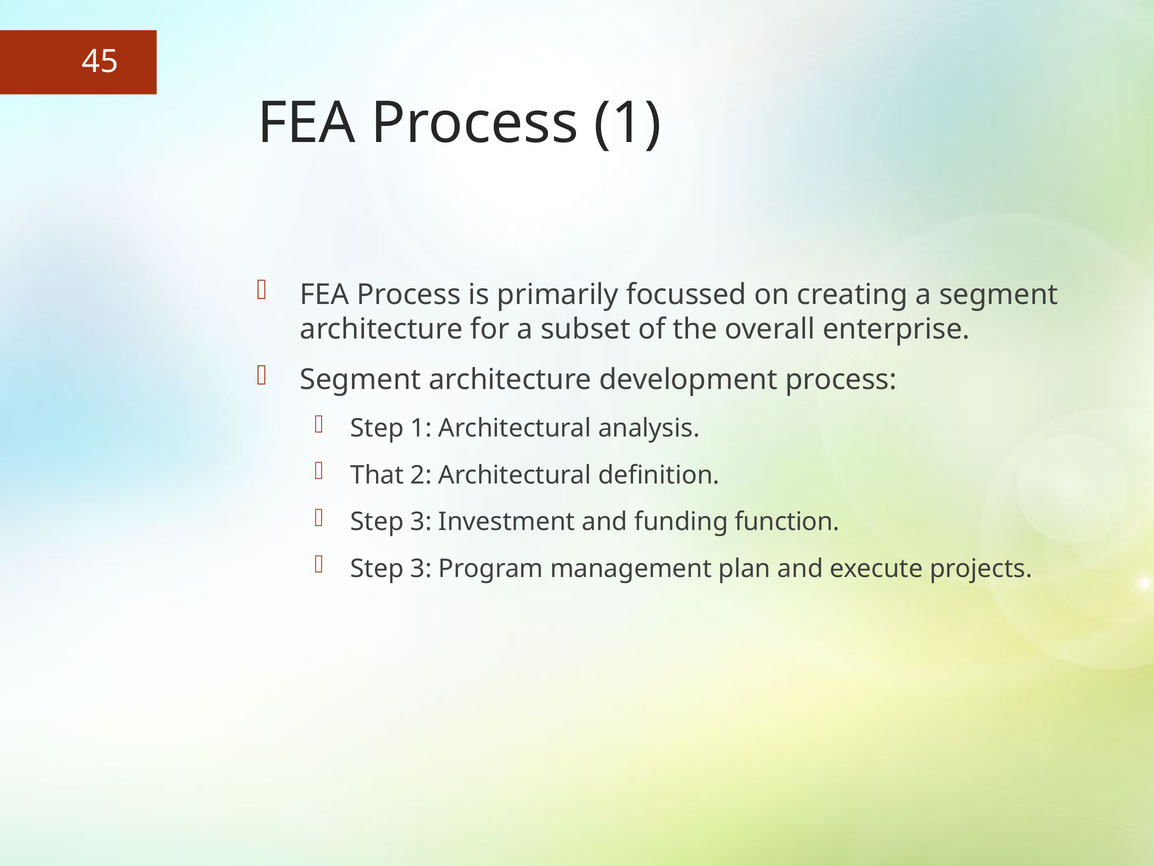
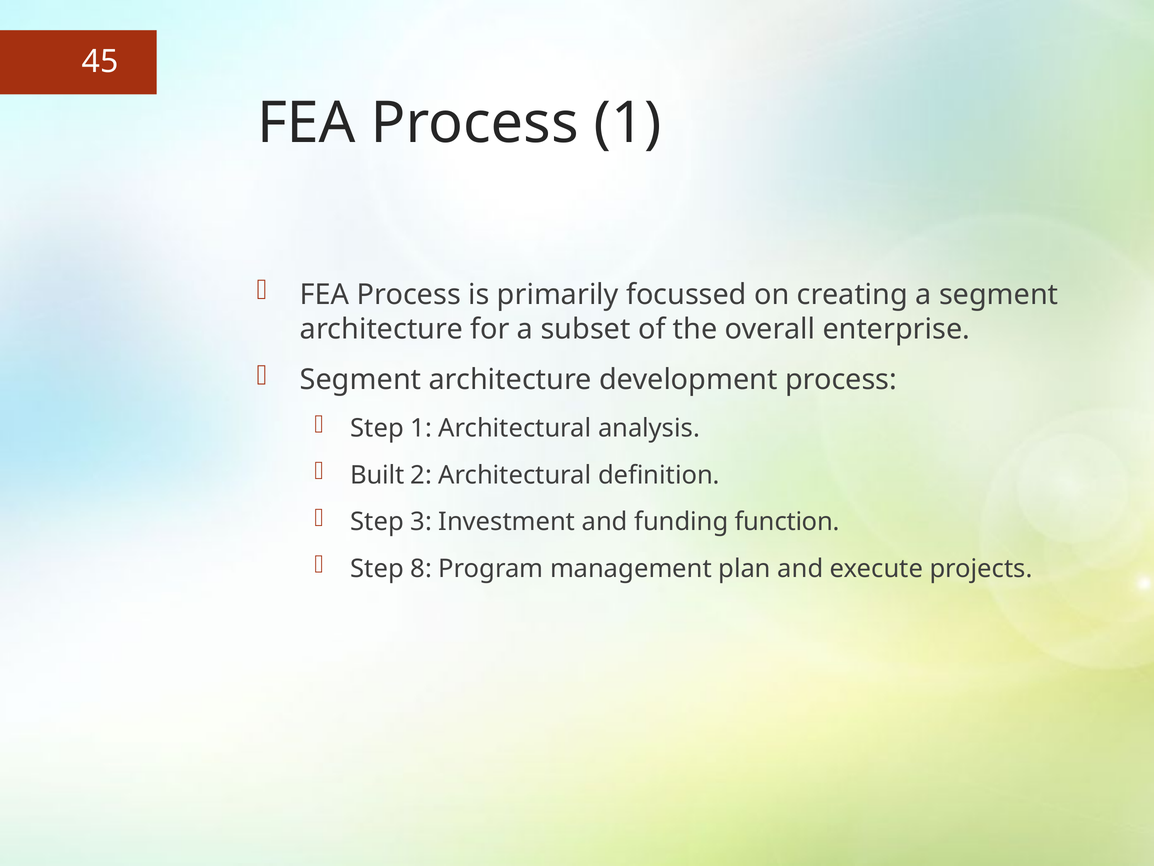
That: That -> Built
3 at (421, 568): 3 -> 8
